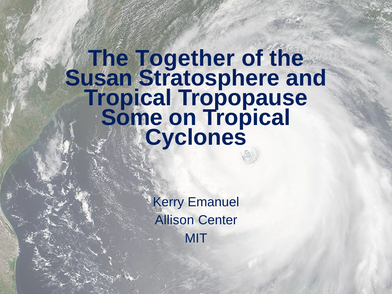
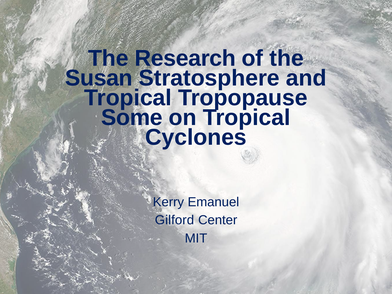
Together: Together -> Research
Allison: Allison -> Gilford
